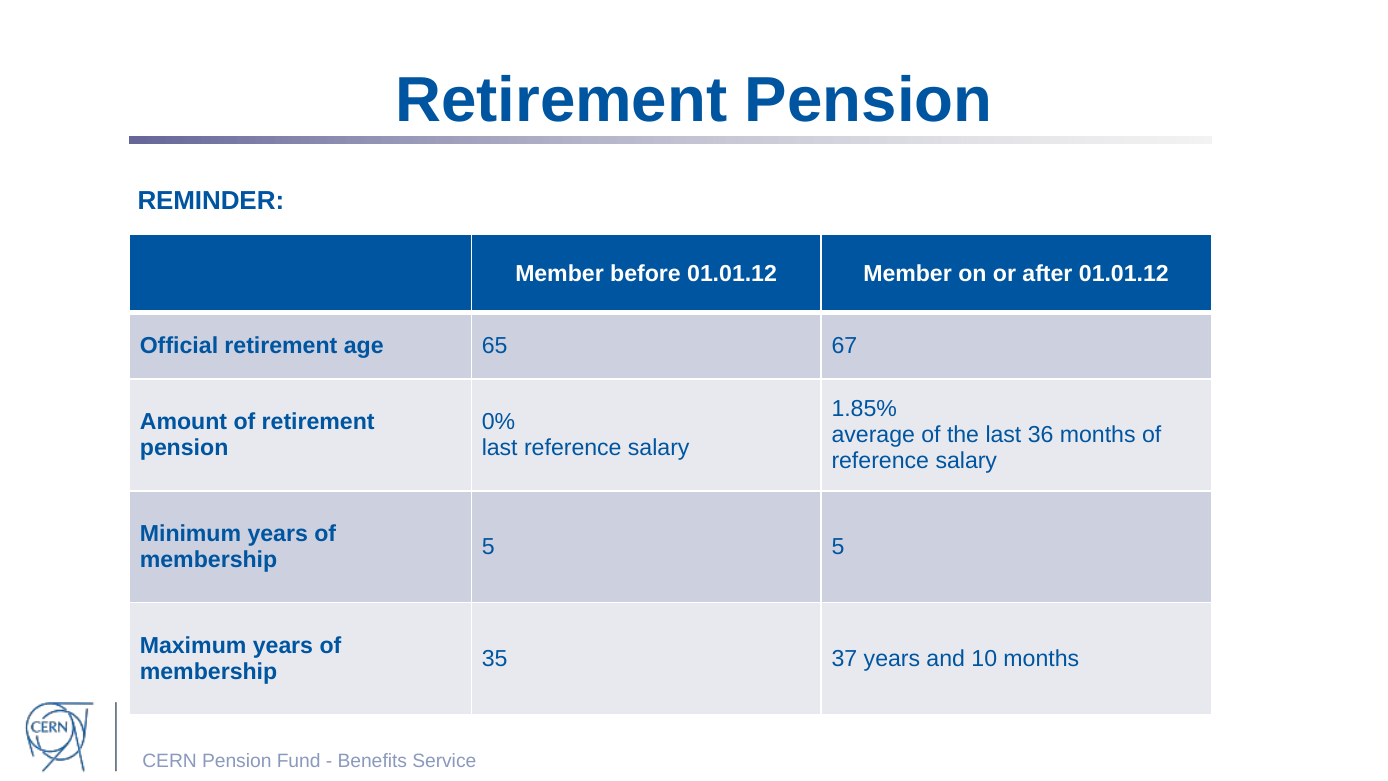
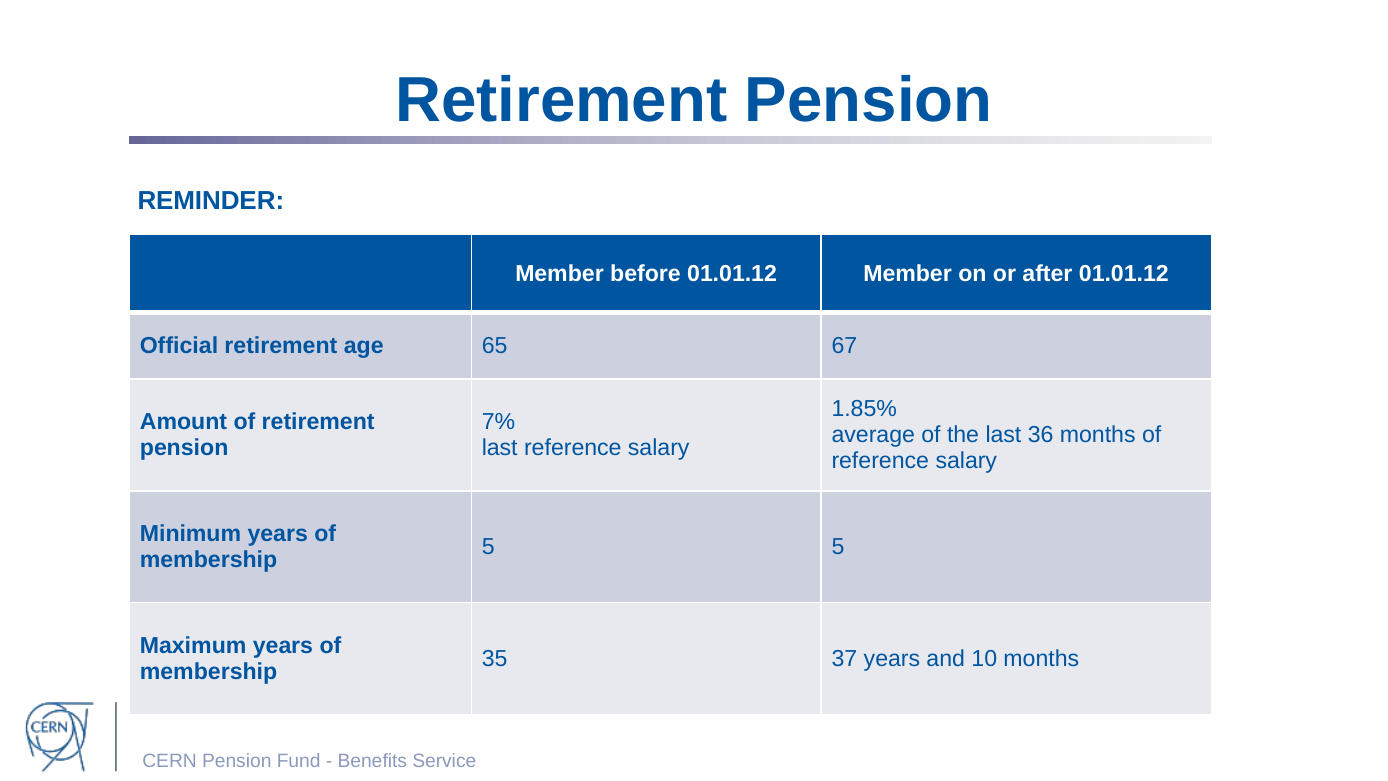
0%: 0% -> 7%
